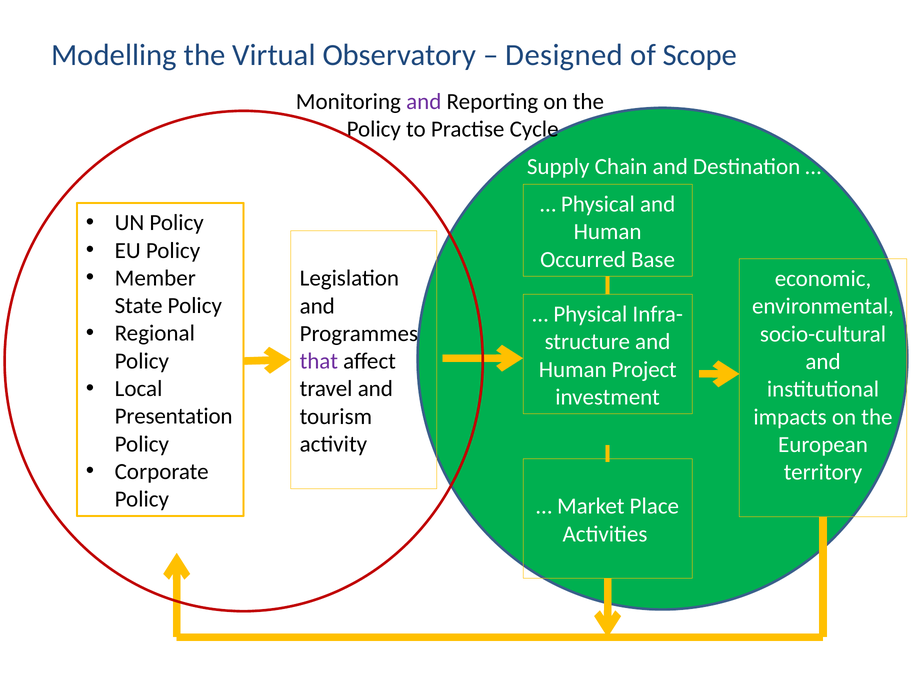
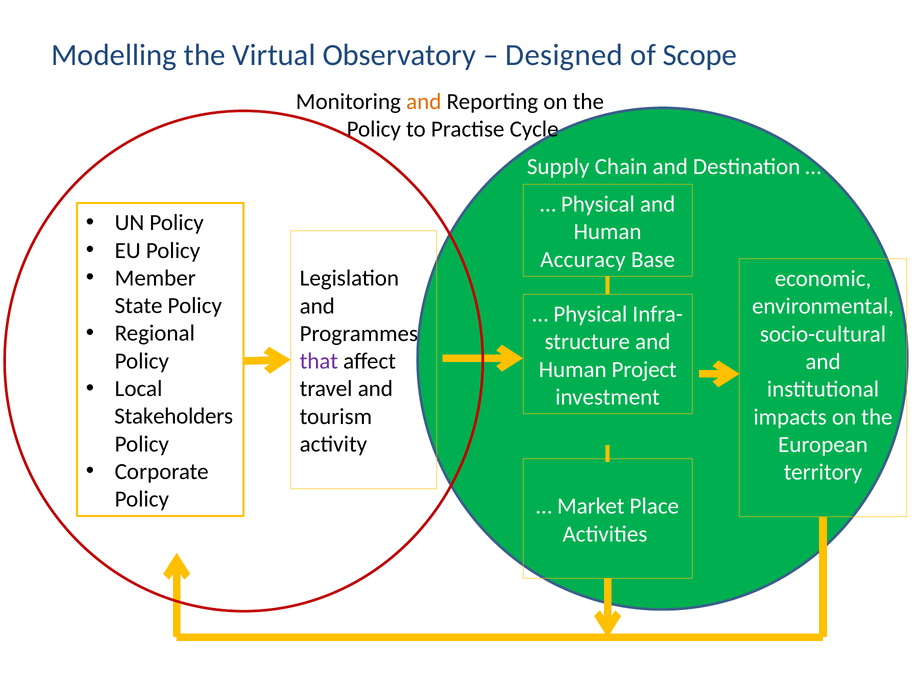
and at (424, 101) colour: purple -> orange
Occurred: Occurred -> Accuracy
Presentation: Presentation -> Stakeholders
